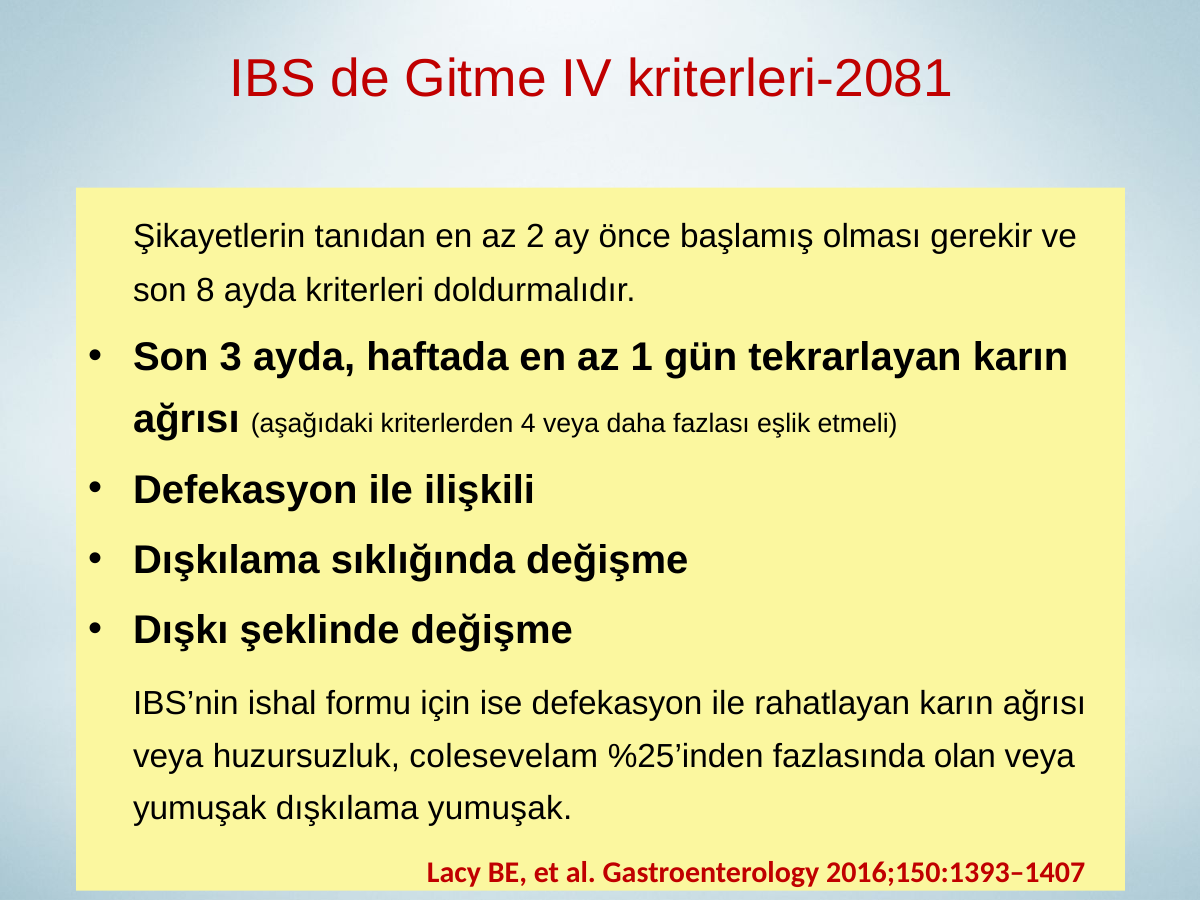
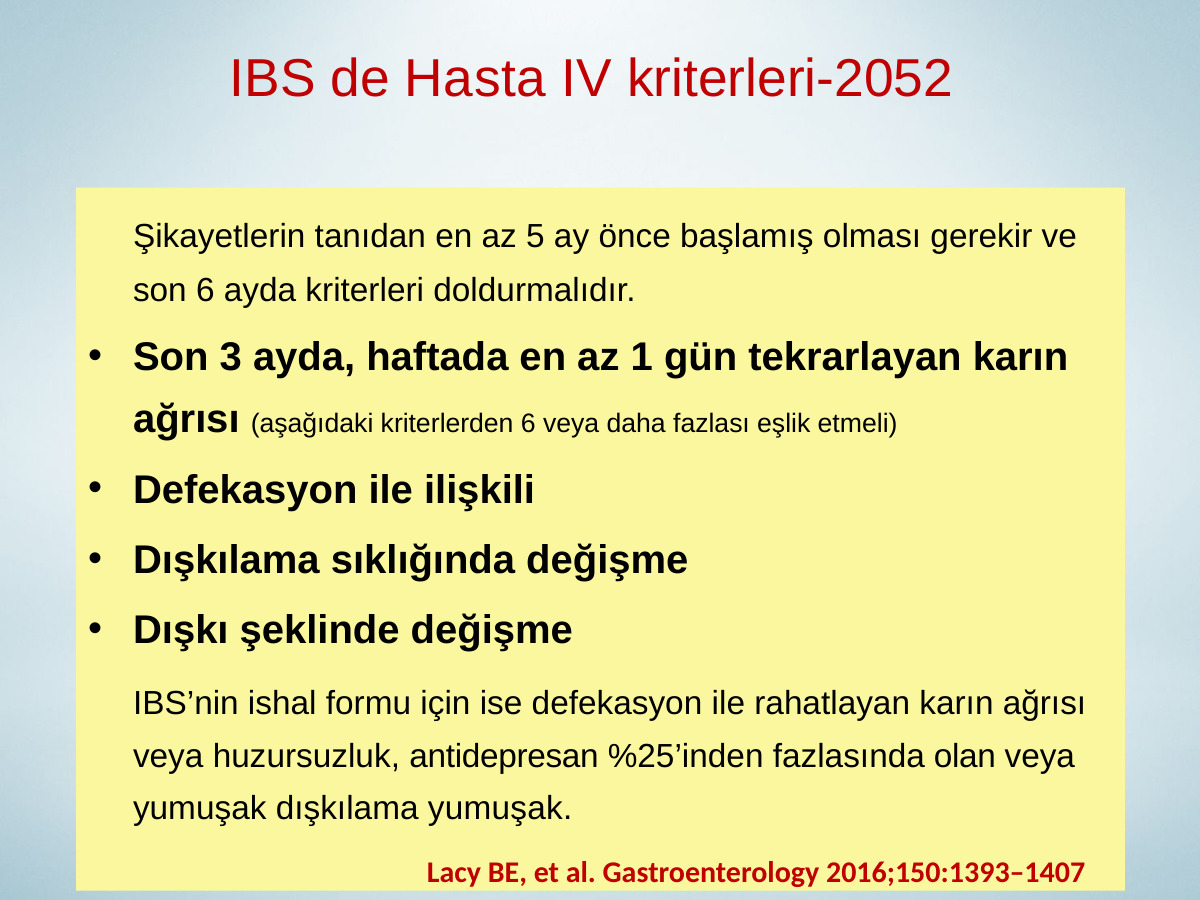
Gitme: Gitme -> Hasta
kriterleri-2081: kriterleri-2081 -> kriterleri-2052
2: 2 -> 5
son 8: 8 -> 6
kriterlerden 4: 4 -> 6
colesevelam: colesevelam -> antidepresan
